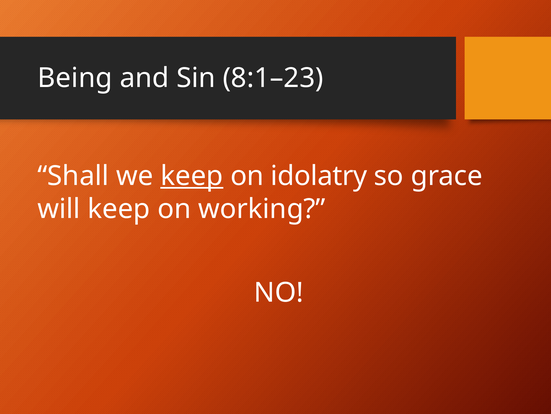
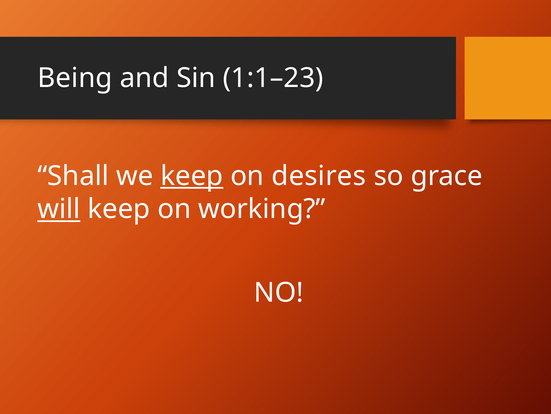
8:1–23: 8:1–23 -> 1:1–23
idolatry: idolatry -> desires
will underline: none -> present
